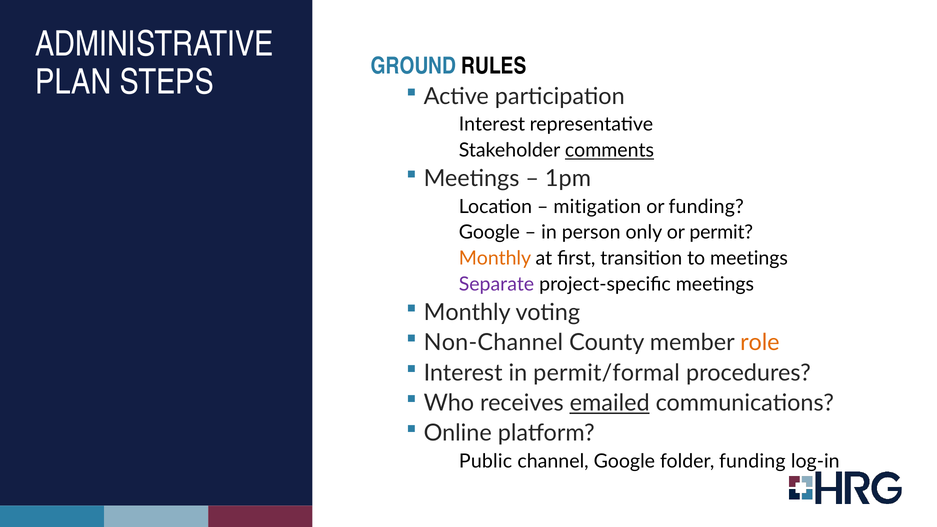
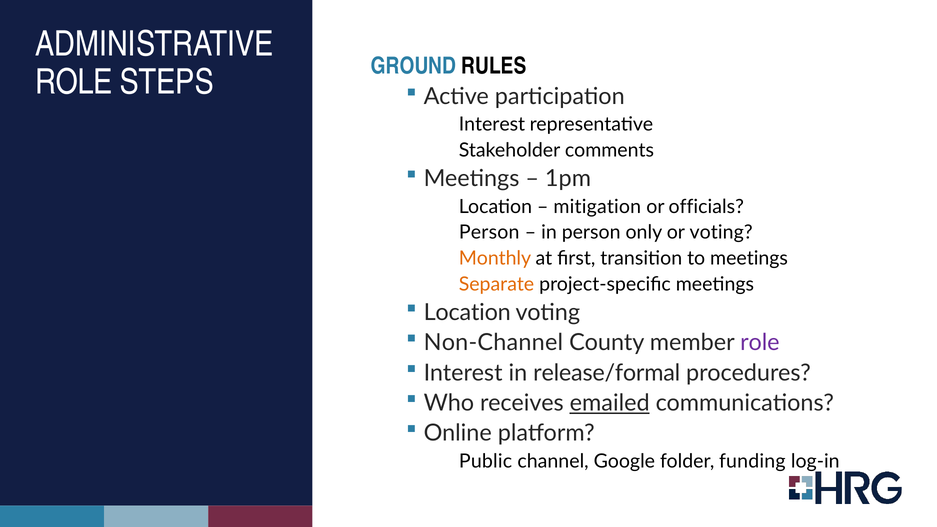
PLAN at (73, 82): PLAN -> ROLE
comments underline: present -> none
or funding: funding -> officials
Google at (489, 233): Google -> Person
or permit: permit -> voting
Separate colour: purple -> orange
Monthly at (467, 313): Monthly -> Location
role at (760, 343) colour: orange -> purple
permit/formal: permit/formal -> release/formal
